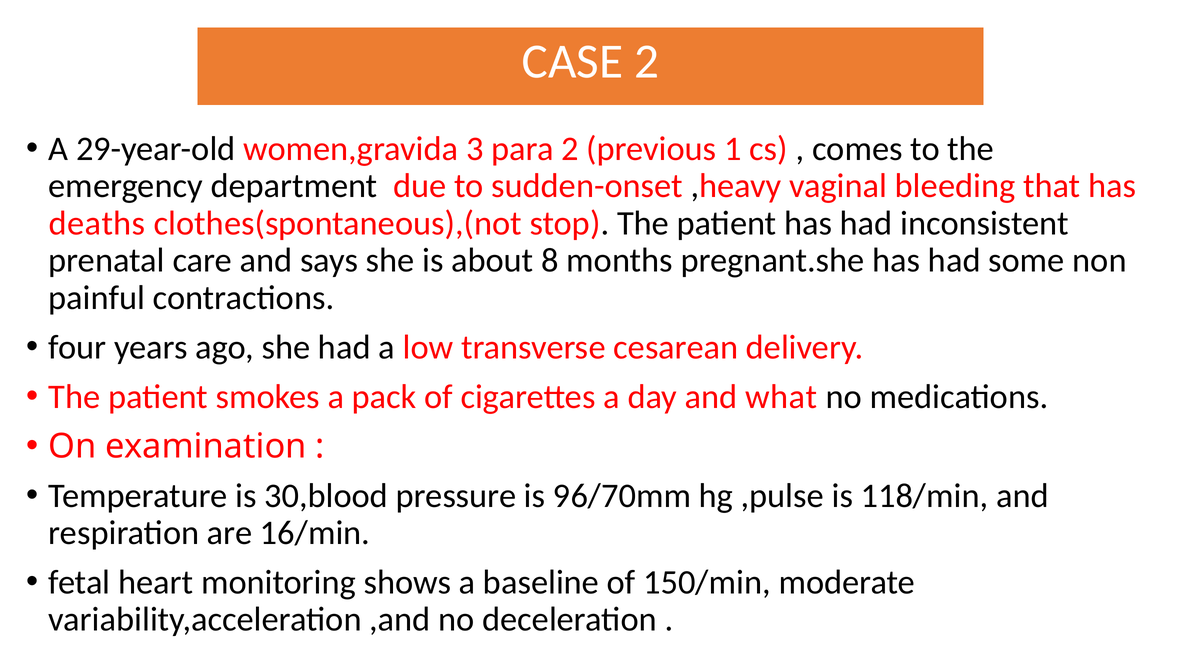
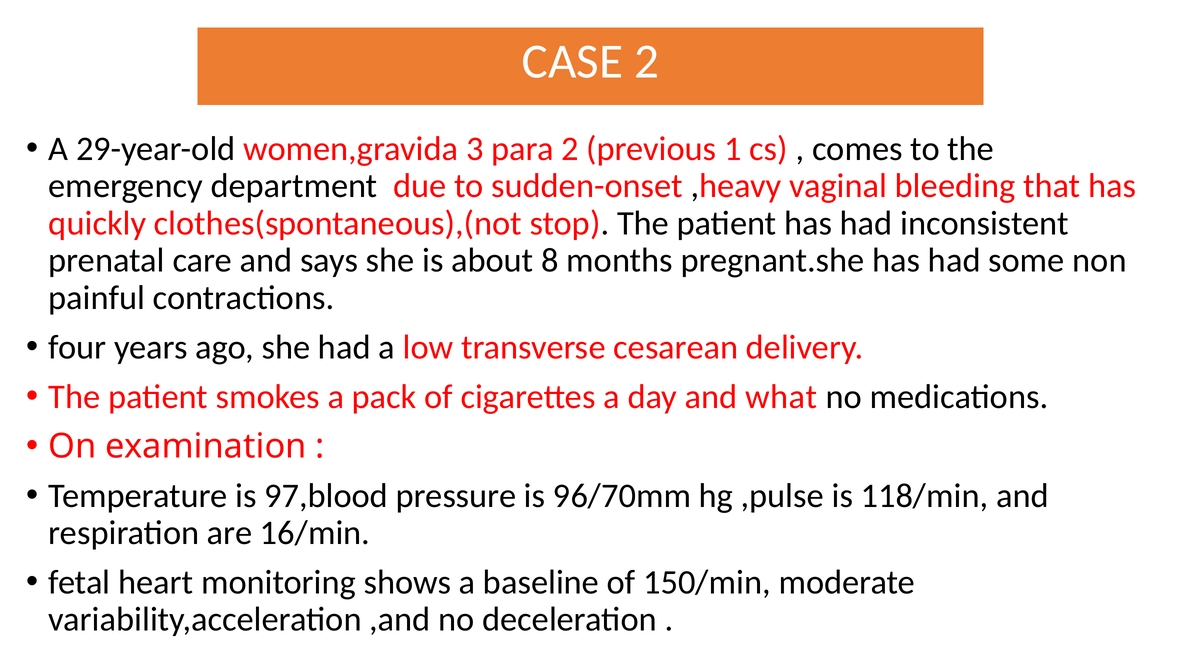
deaths: deaths -> quickly
30,blood: 30,blood -> 97,blood
